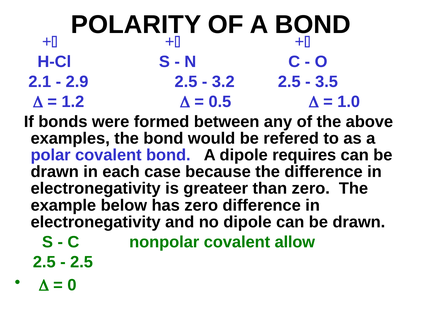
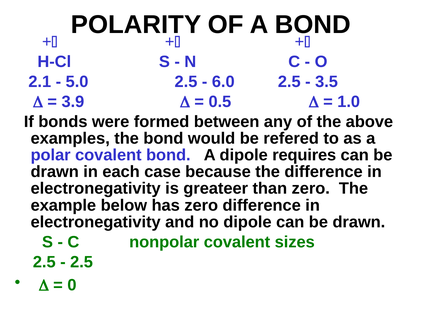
2.9: 2.9 -> 5.0
3.2: 3.2 -> 6.0
1.2: 1.2 -> 3.9
allow: allow -> sizes
